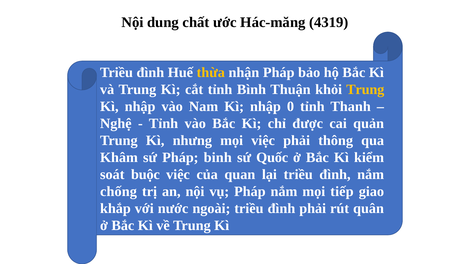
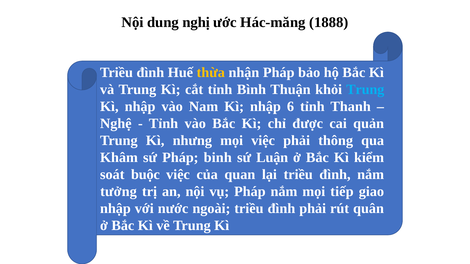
chất: chất -> nghị
4319: 4319 -> 1888
Trung at (365, 90) colour: yellow -> light blue
0: 0 -> 6
Quốc: Quốc -> Luận
chống: chống -> tưởng
khắp at (115, 209): khắp -> nhập
